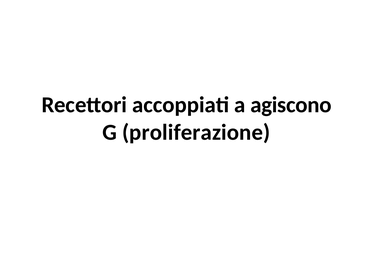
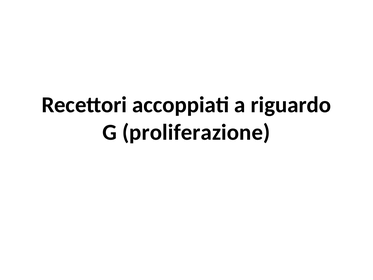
agiscono: agiscono -> riguardo
